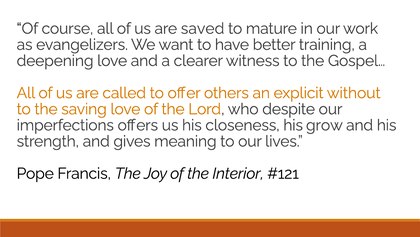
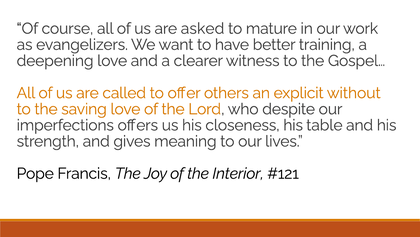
saved: saved -> asked
grow: grow -> table
